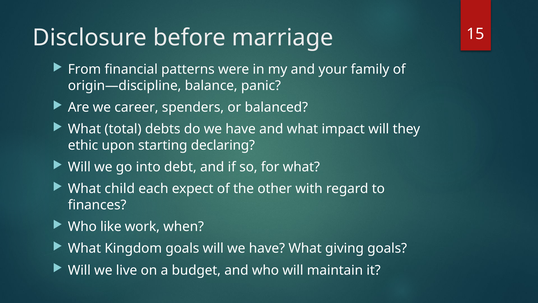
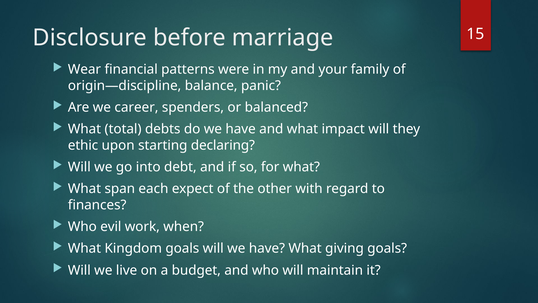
From: From -> Wear
child: child -> span
like: like -> evil
